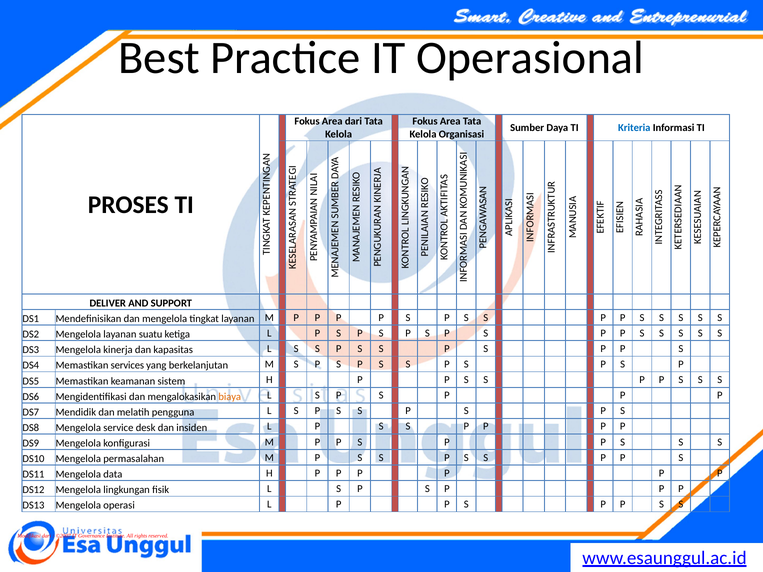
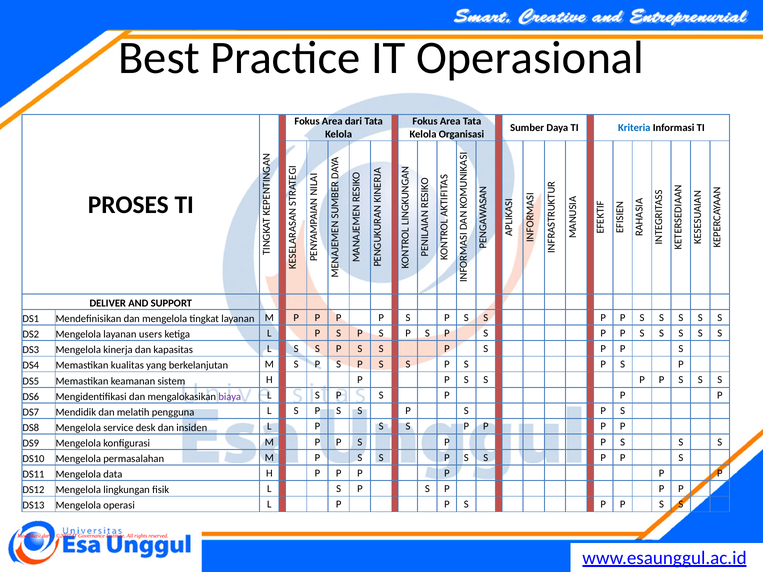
suatu: suatu -> users
services: services -> kualitas
biaya colour: orange -> purple
